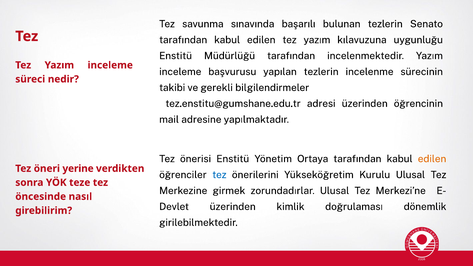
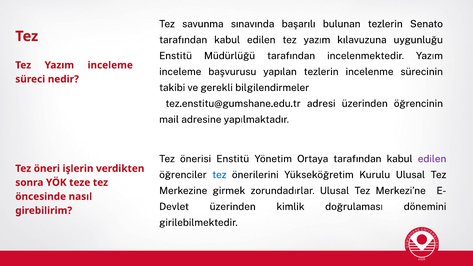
edilen at (432, 159) colour: orange -> purple
yerine: yerine -> işlerin
dönemlik: dönemlik -> dönemini
